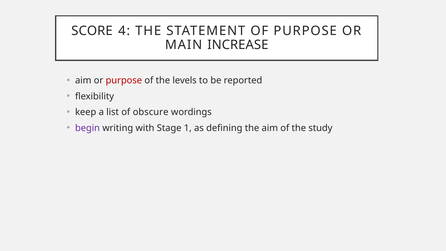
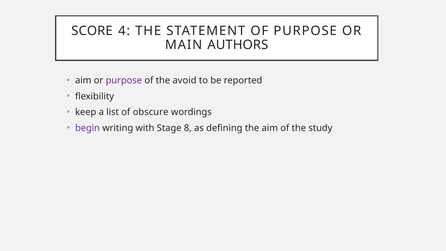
INCREASE: INCREASE -> AUTHORS
purpose at (124, 81) colour: red -> purple
levels: levels -> avoid
1: 1 -> 8
